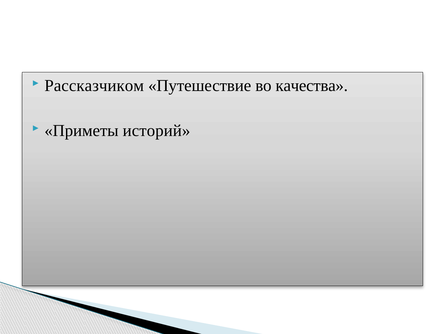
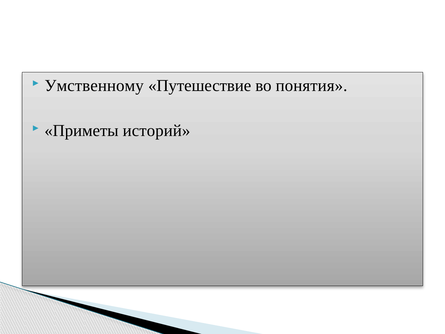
Рассказчиком: Рассказчиком -> Умственному
качества: качества -> понятия
